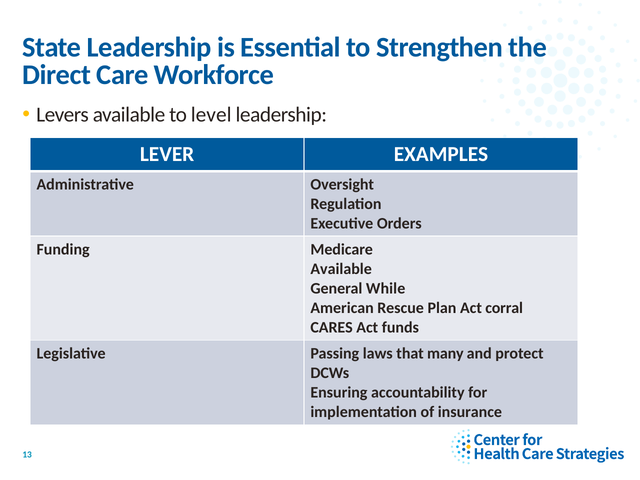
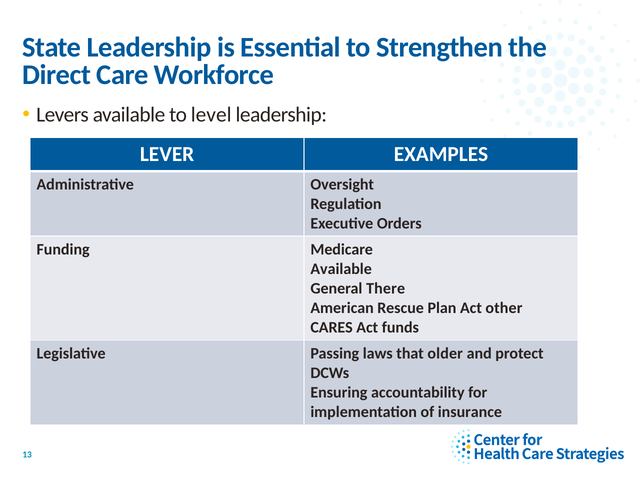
While: While -> There
corral: corral -> other
many: many -> older
